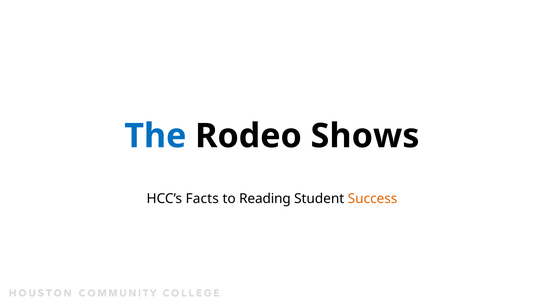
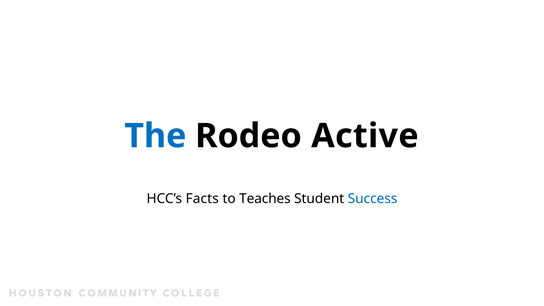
Shows: Shows -> Active
Reading: Reading -> Teaches
Success colour: orange -> blue
